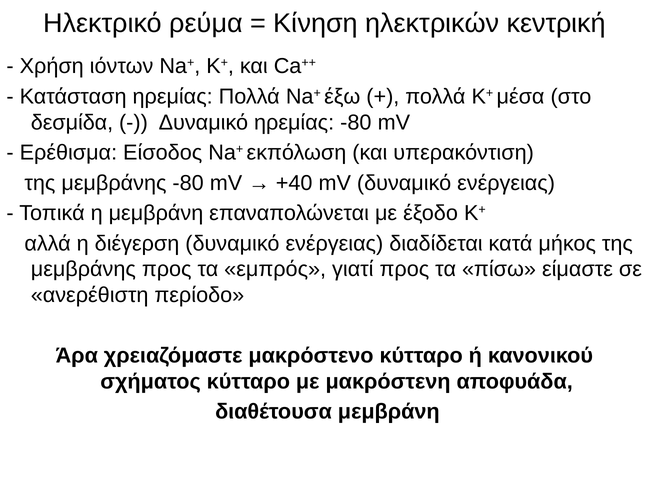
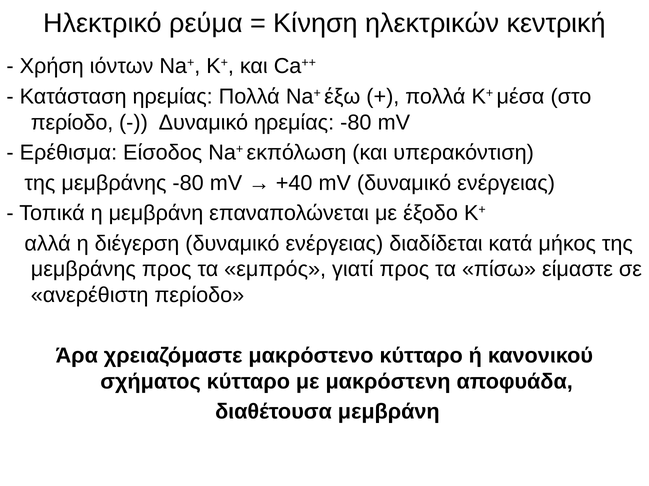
δεσμίδα at (72, 123): δεσμίδα -> περίοδο
